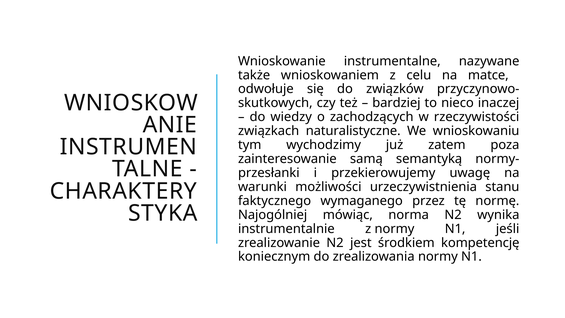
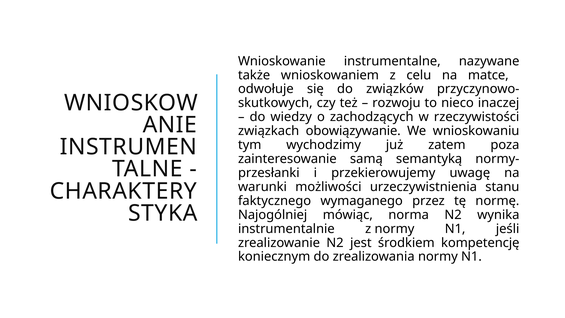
bardziej: bardziej -> rozwoju
naturalistyczne: naturalistyczne -> obowiązywanie
